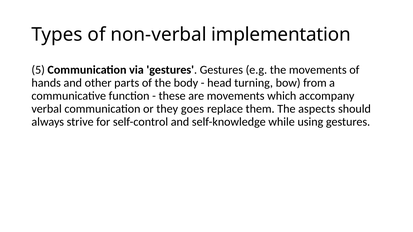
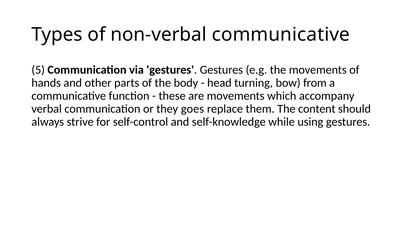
non-verbal implementation: implementation -> communicative
aspects: aspects -> content
